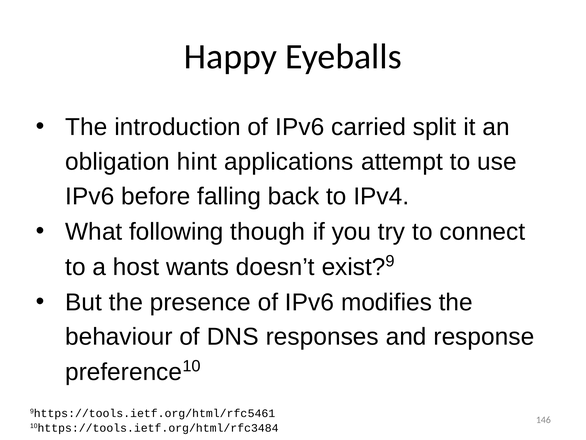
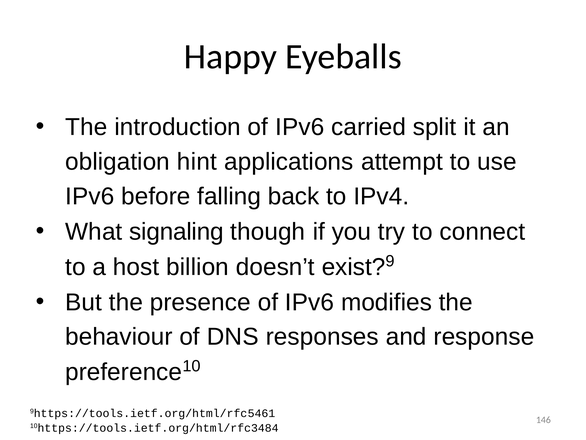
following: following -> signaling
wants: wants -> billion
